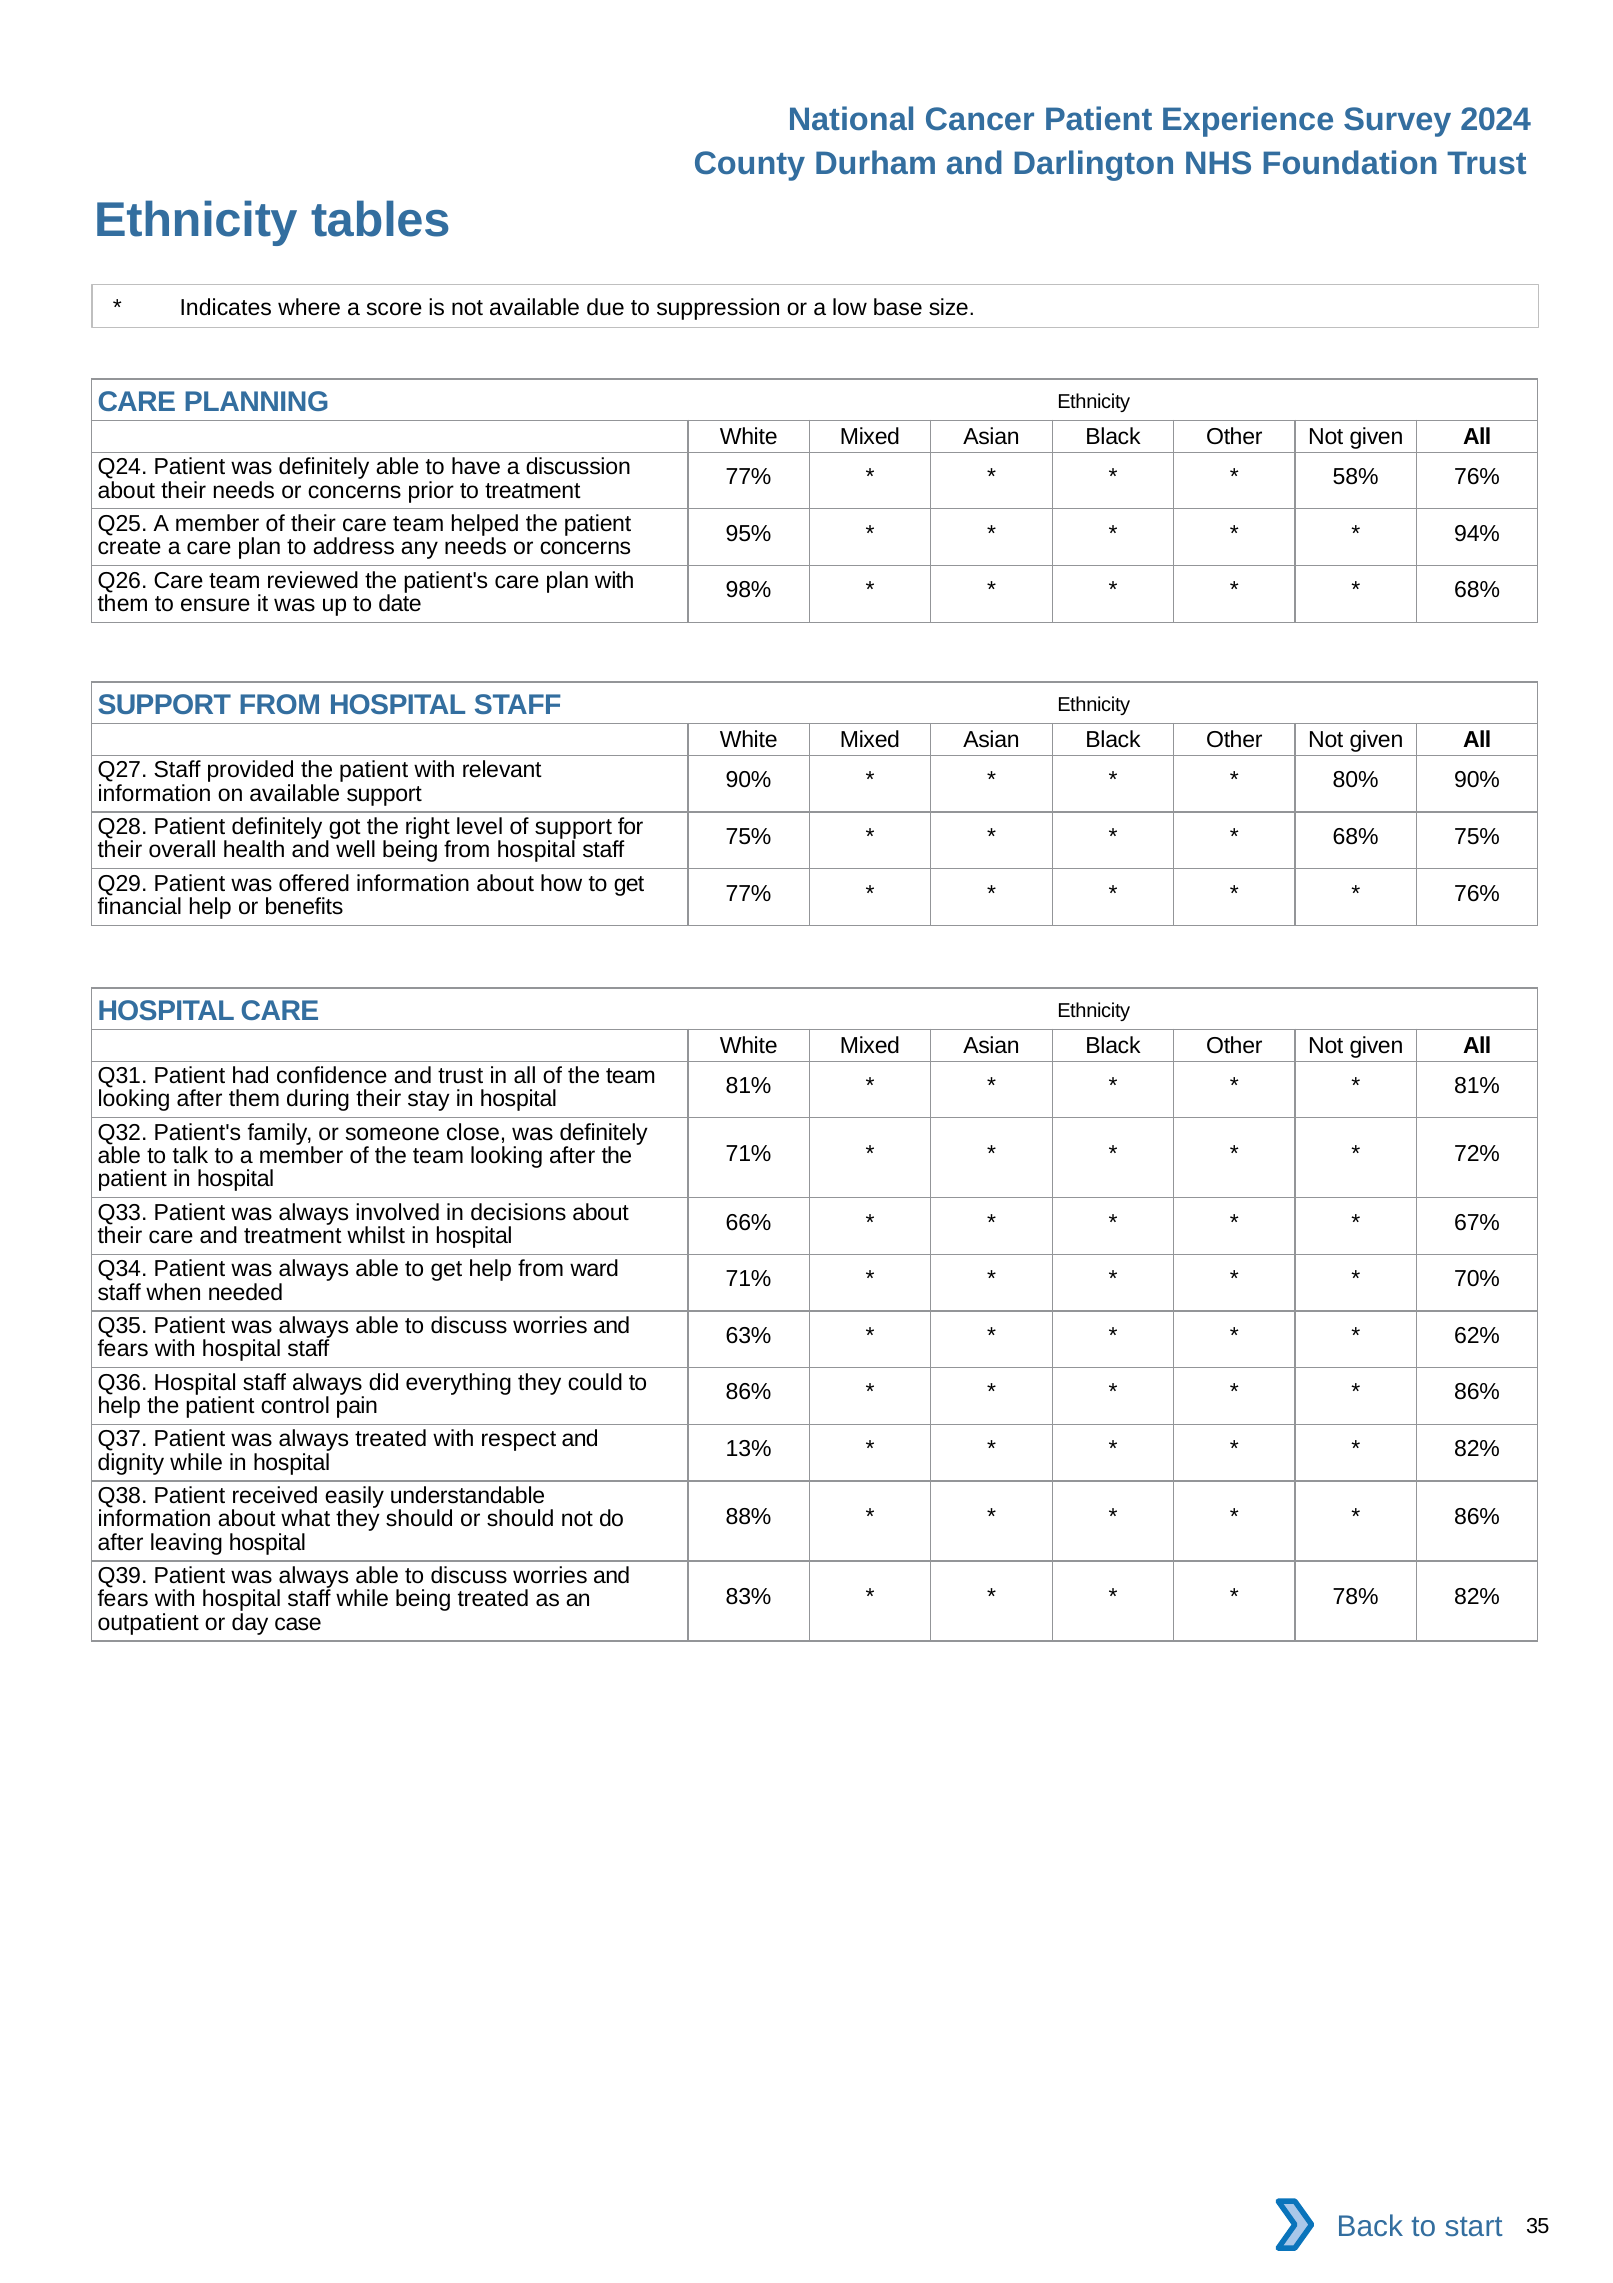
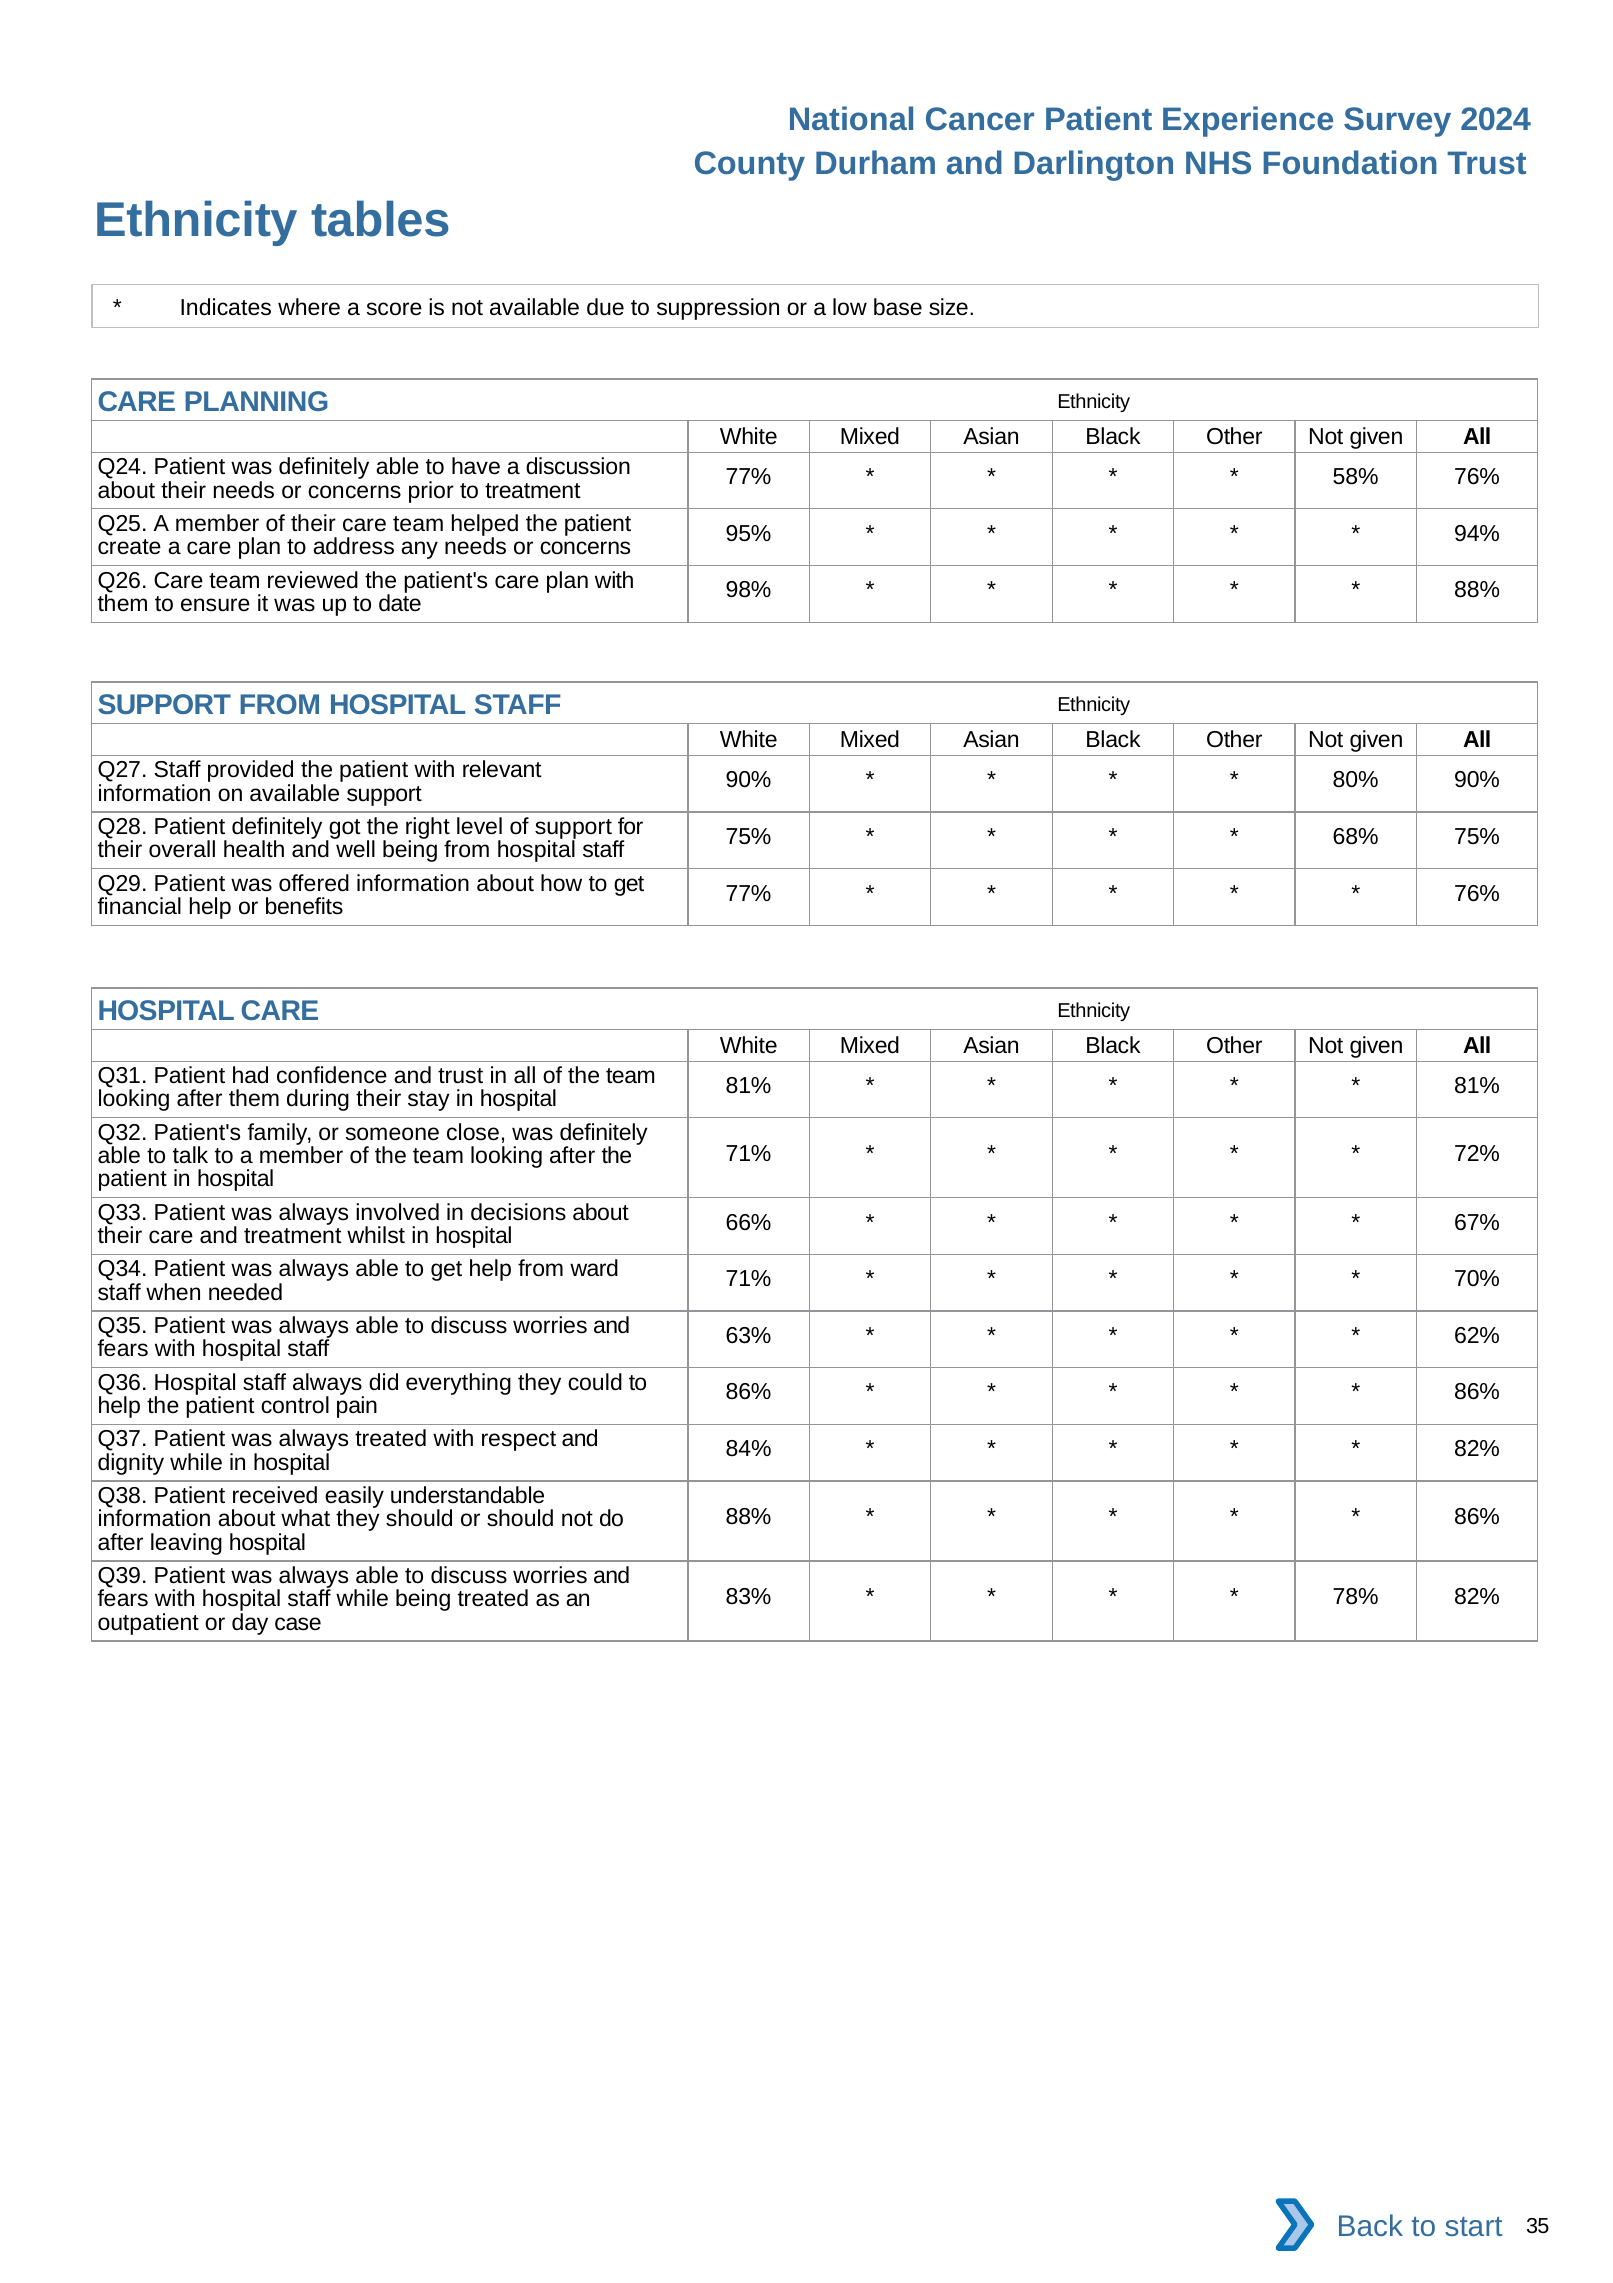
68% at (1477, 590): 68% -> 88%
13%: 13% -> 84%
